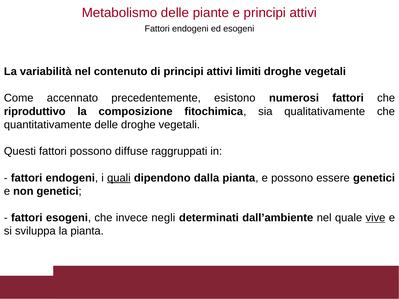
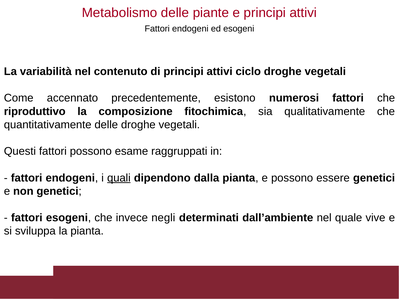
limiti: limiti -> ciclo
diffuse: diffuse -> esame
vive underline: present -> none
